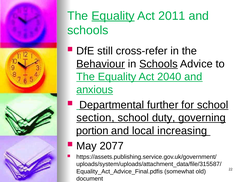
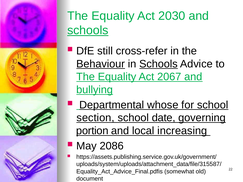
Equality at (113, 16) underline: present -> none
2011: 2011 -> 2030
schools at (88, 30) underline: none -> present
2040: 2040 -> 2067
anxious: anxious -> bullying
further: further -> whose
duty: duty -> date
2077: 2077 -> 2086
